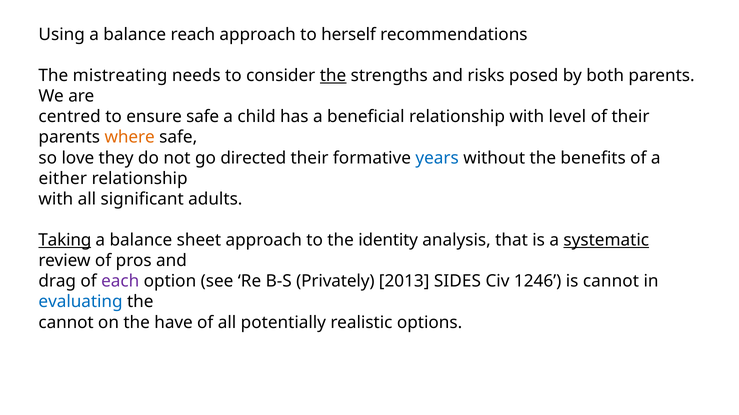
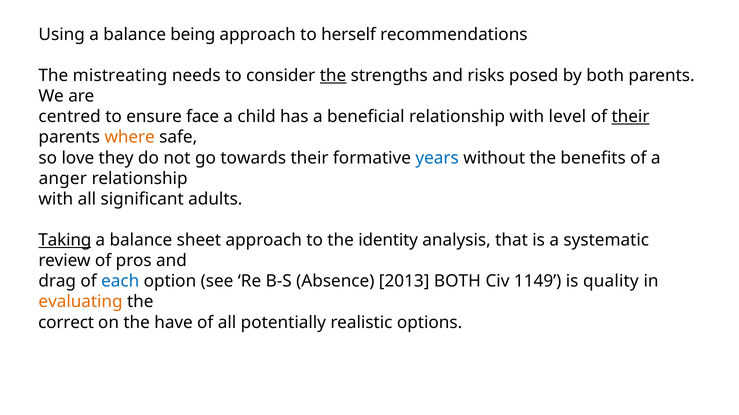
reach: reach -> being
ensure safe: safe -> face
their at (630, 117) underline: none -> present
directed: directed -> towards
either: either -> anger
systematic underline: present -> none
each colour: purple -> blue
Privately: Privately -> Absence
2013 SIDES: SIDES -> BOTH
1246: 1246 -> 1149
is cannot: cannot -> quality
evaluating colour: blue -> orange
cannot at (66, 323): cannot -> correct
